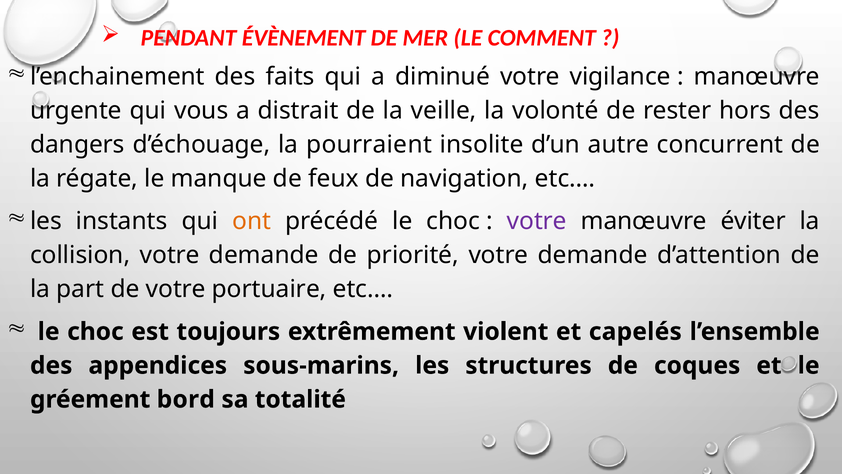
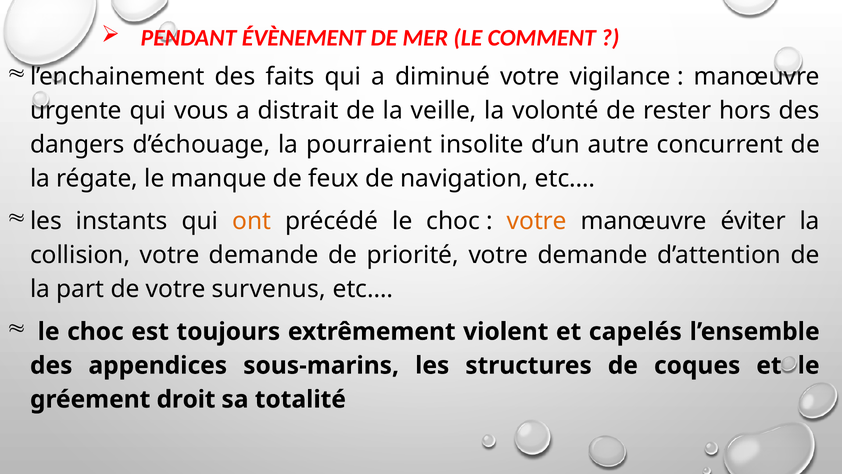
votre at (537, 221) colour: purple -> orange
portuaire: portuaire -> survenus
bord: bord -> droit
